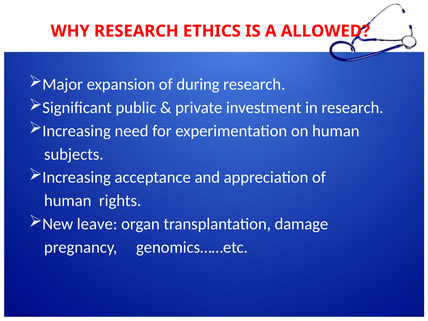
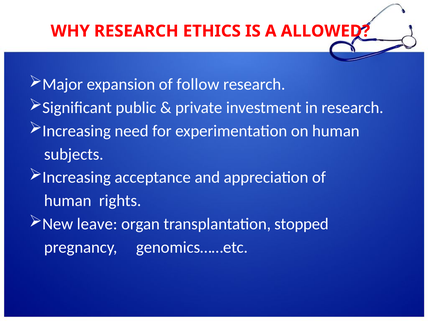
during: during -> follow
damage: damage -> stopped
